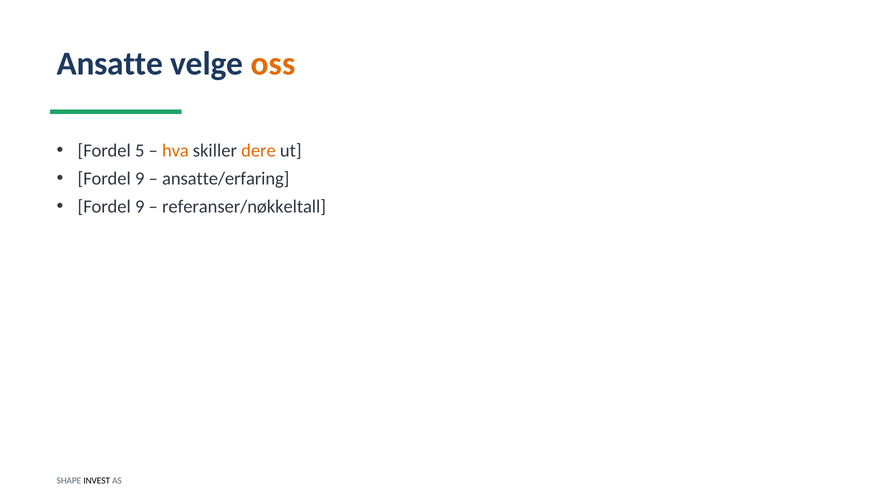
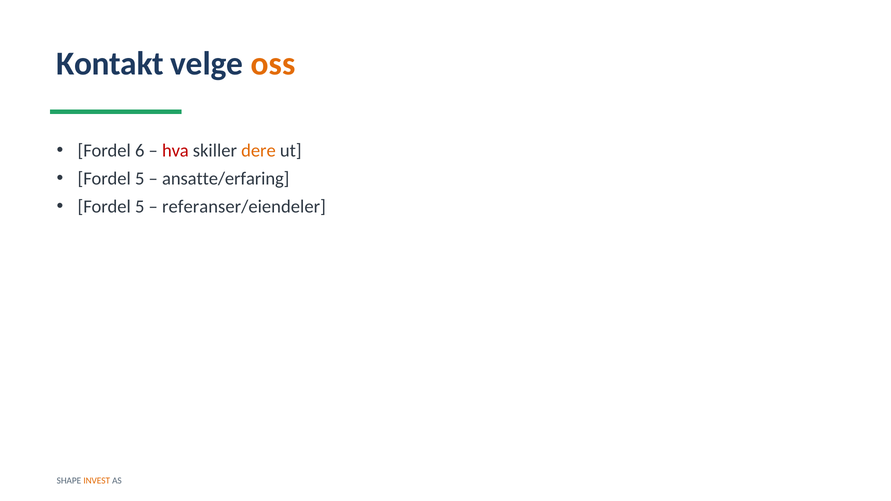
Ansatte: Ansatte -> Kontakt
5: 5 -> 6
hva colour: orange -> red
9 at (140, 179): 9 -> 5
9 at (140, 207): 9 -> 5
referanser/nøkkeltall: referanser/nøkkeltall -> referanser/eiendeler
INVEST colour: black -> orange
